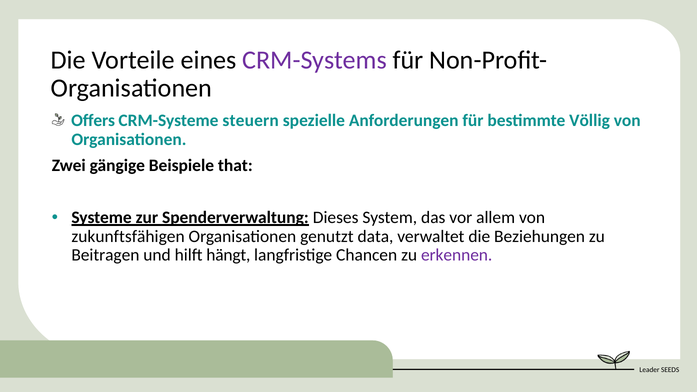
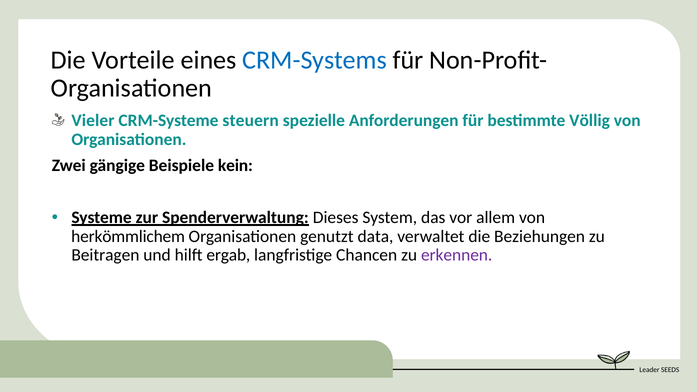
CRM-Systems colour: purple -> blue
Offers: Offers -> Vieler
that: that -> kein
zukunftsfähigen: zukunftsfähigen -> herkömmlichem
hängt: hängt -> ergab
